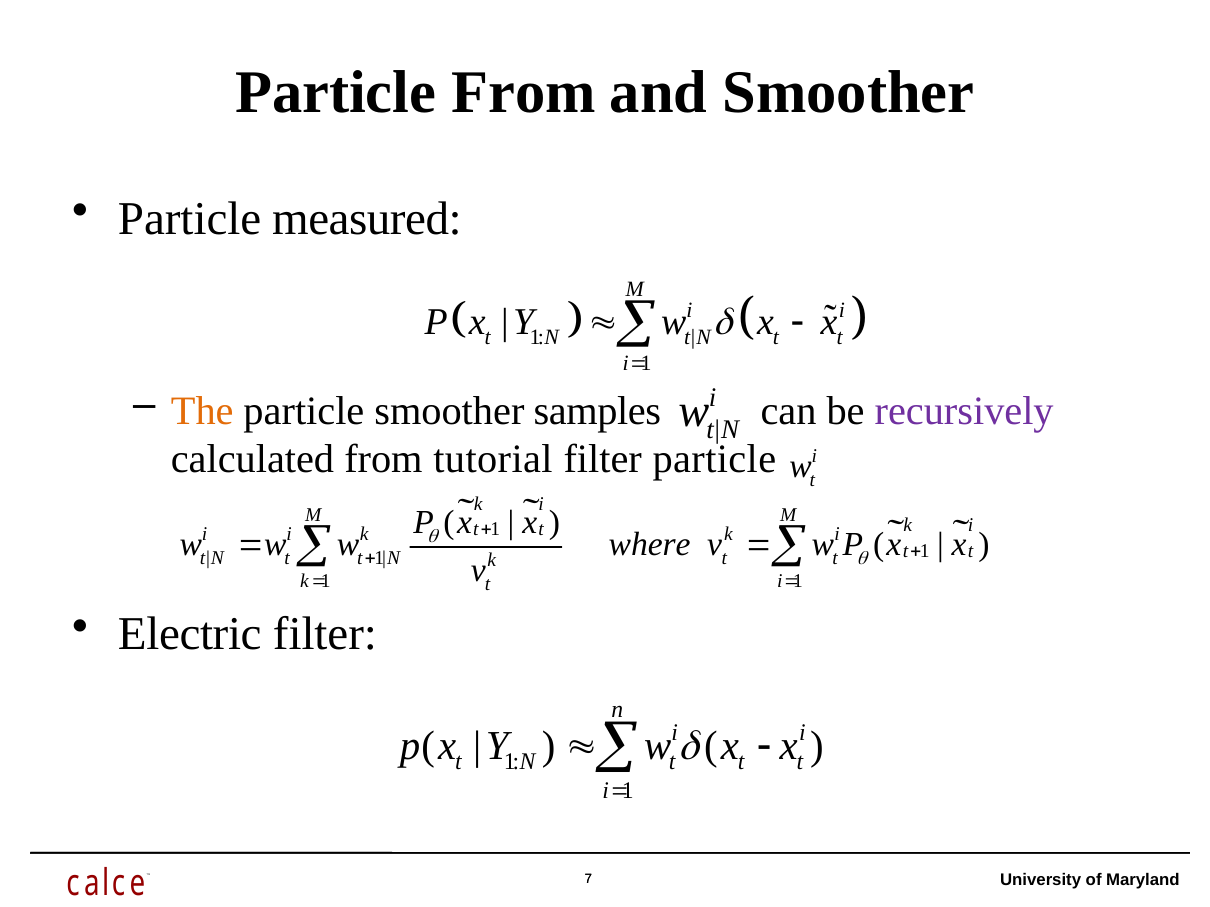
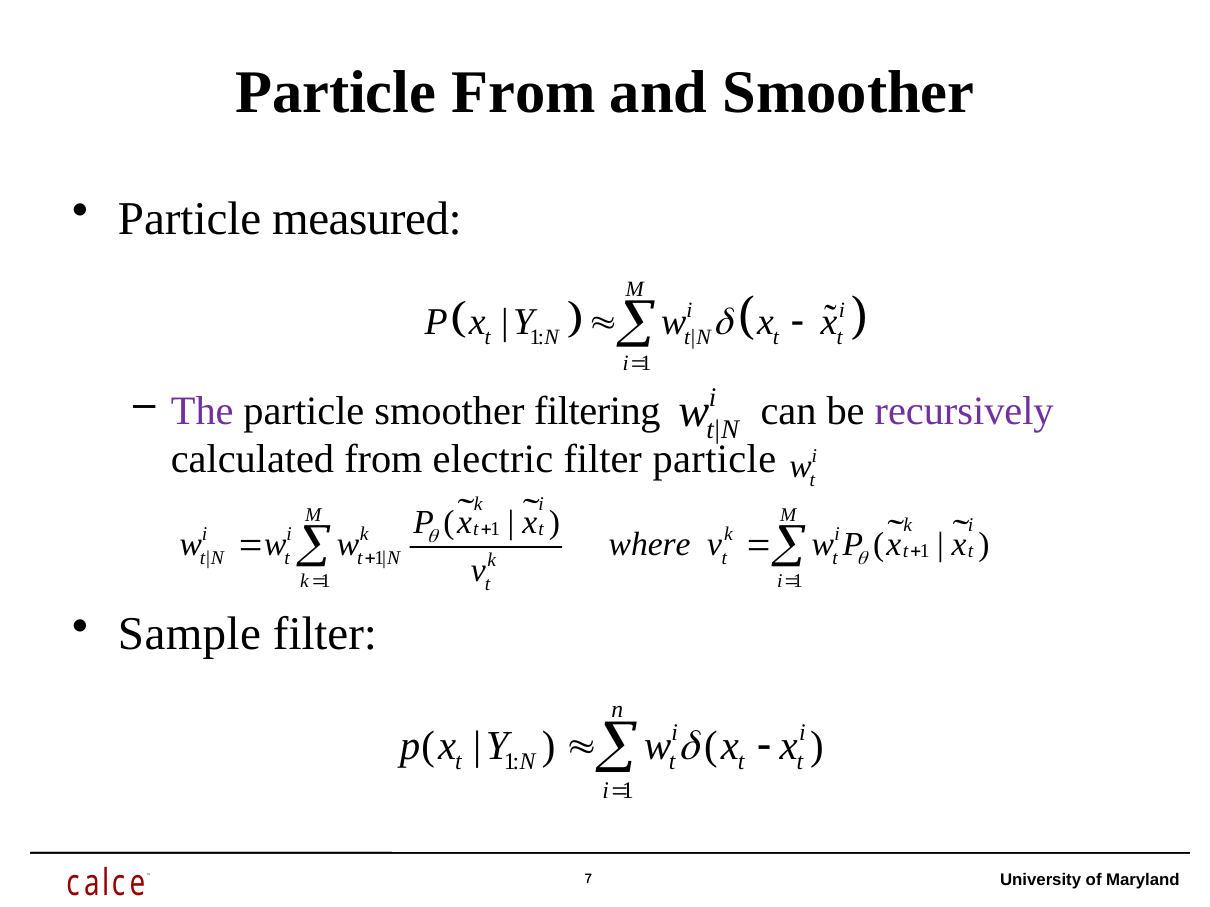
The colour: orange -> purple
samples: samples -> filtering
tutorial: tutorial -> electric
Electric: Electric -> Sample
